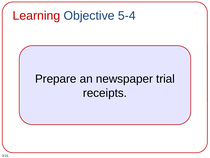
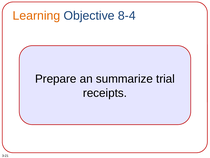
Learning colour: red -> orange
5-4: 5-4 -> 8-4
newspaper: newspaper -> summarize
